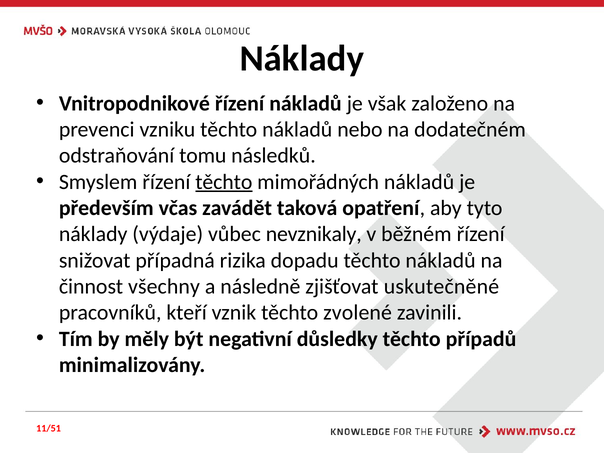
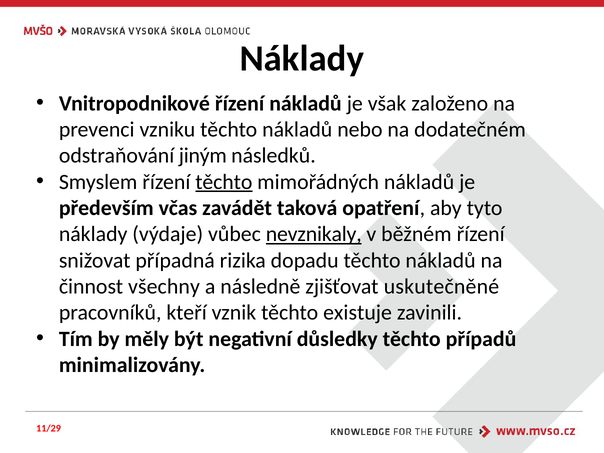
tomu: tomu -> jiným
nevznikaly underline: none -> present
zvolené: zvolené -> existuje
11/51: 11/51 -> 11/29
